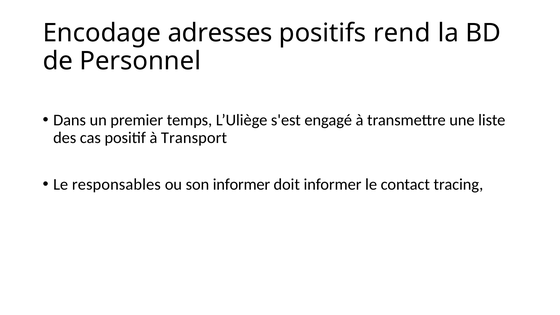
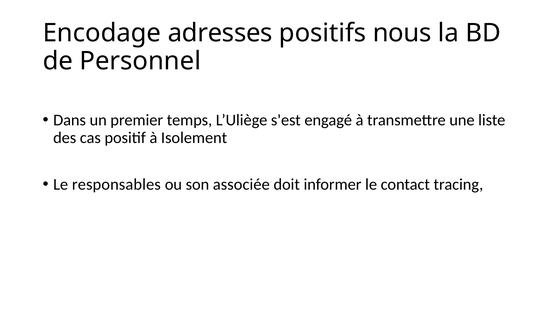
rend: rend -> nous
Transport: Transport -> Isolement
son informer: informer -> associée
